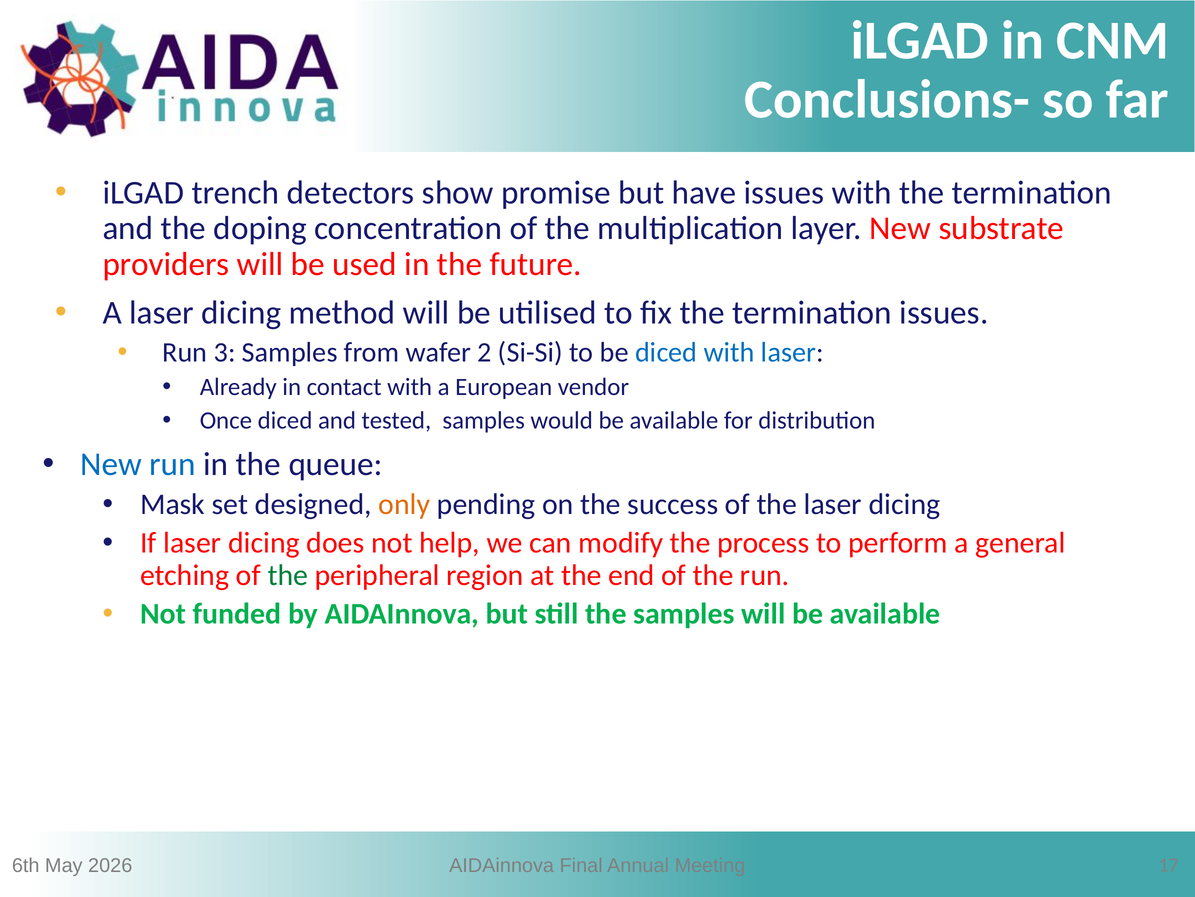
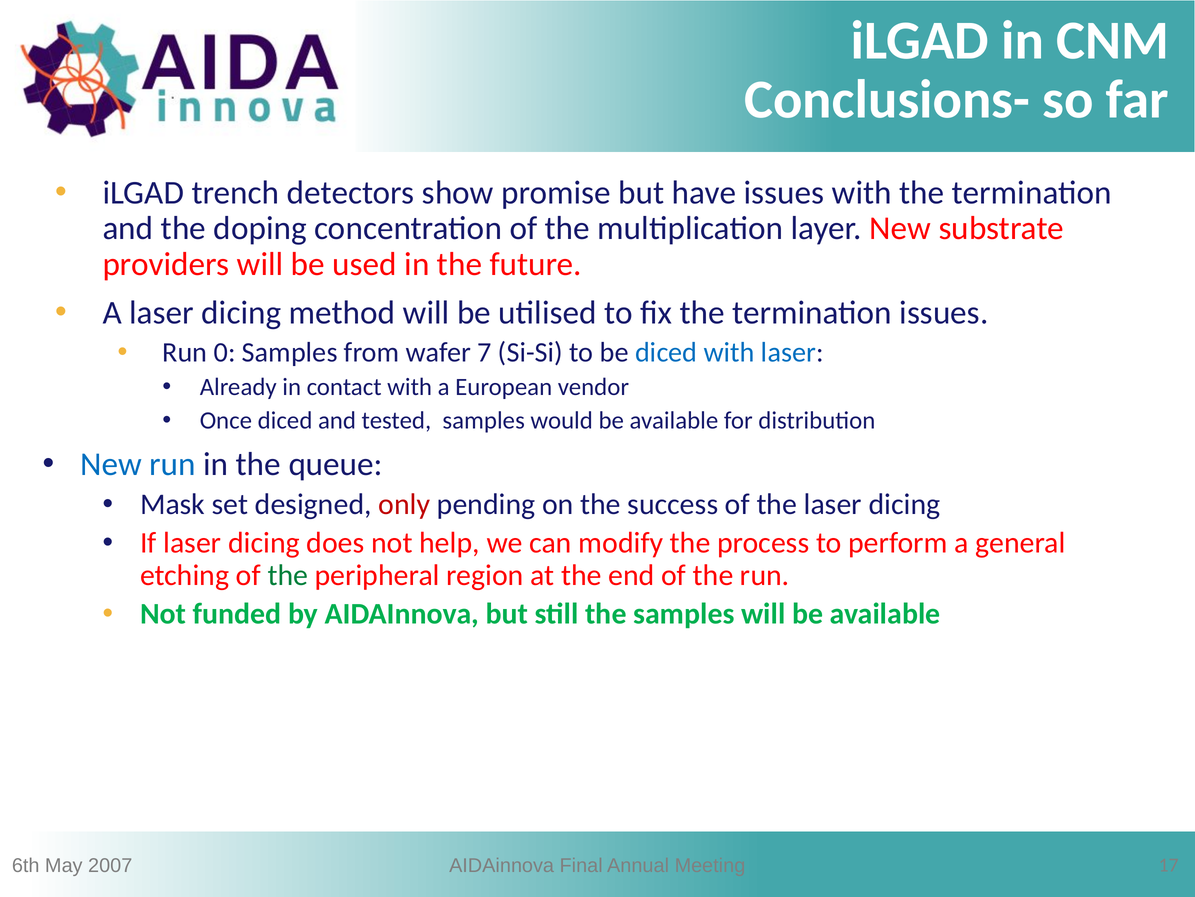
3: 3 -> 0
2: 2 -> 7
only colour: orange -> red
2026: 2026 -> 2007
